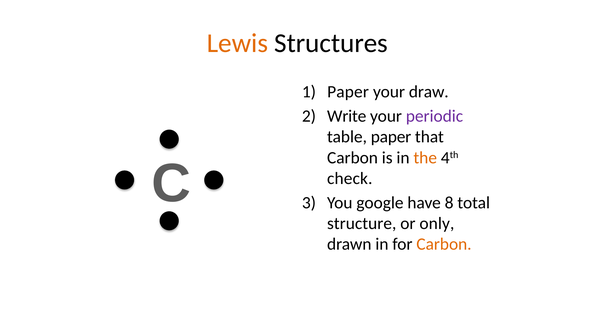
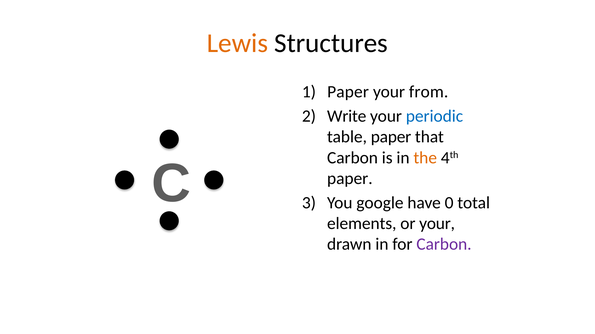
draw: draw -> from
periodic colour: purple -> blue
check at (350, 179): check -> paper
8: 8 -> 0
structure: structure -> elements
or only: only -> your
Carbon at (444, 245) colour: orange -> purple
